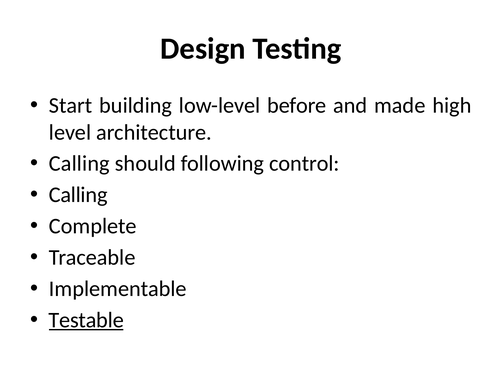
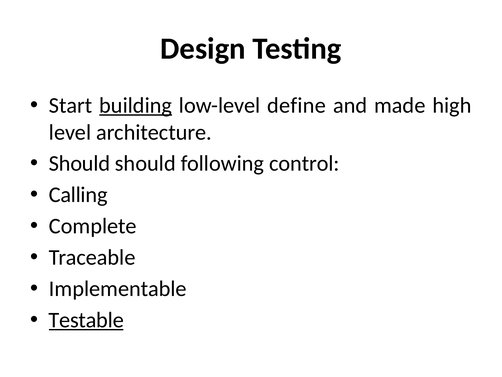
building underline: none -> present
before: before -> define
Calling at (79, 163): Calling -> Should
